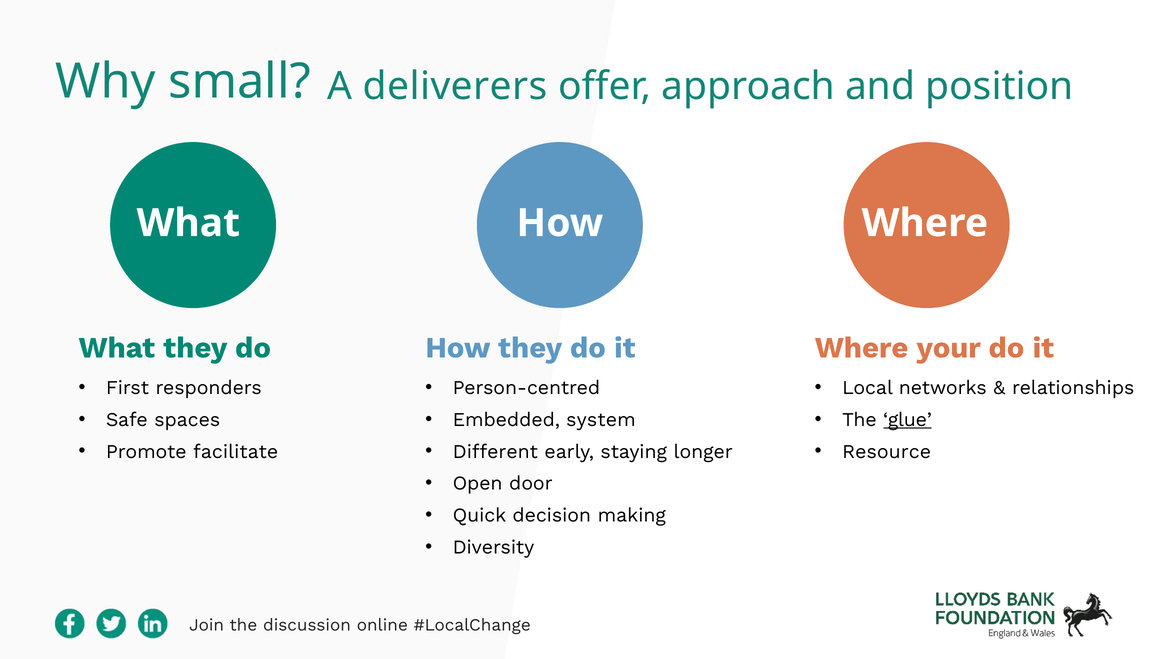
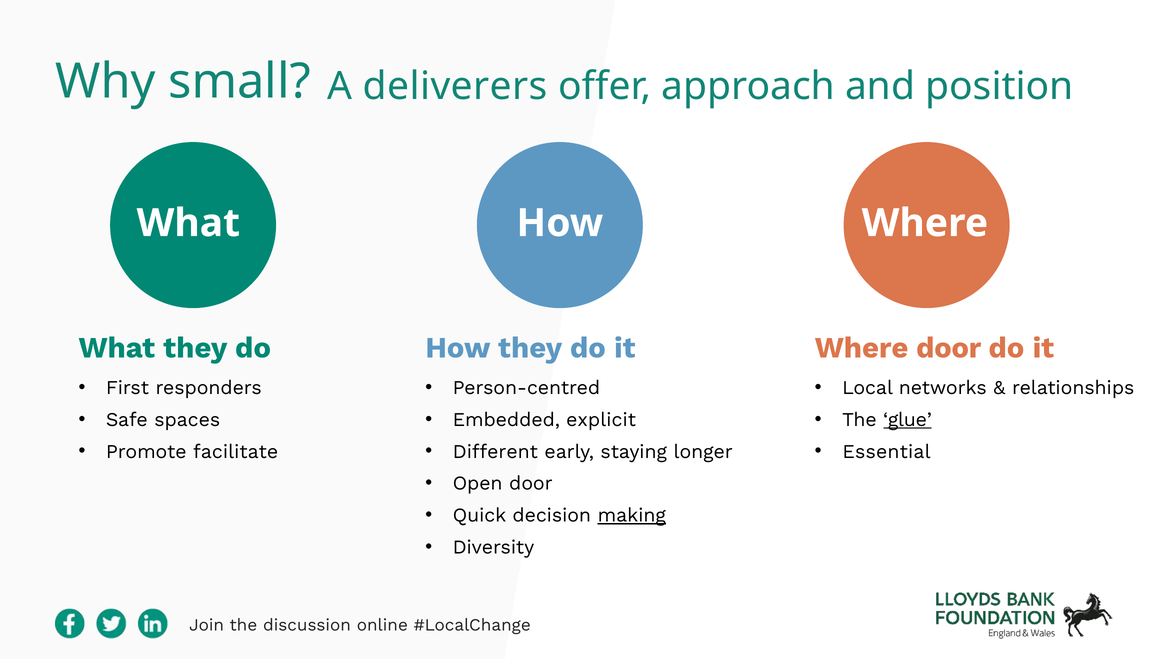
Where your: your -> door
system: system -> explicit
Resource: Resource -> Essential
making underline: none -> present
